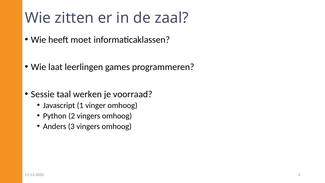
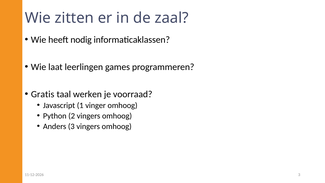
moet: moet -> nodig
Sessie: Sessie -> Gratis
